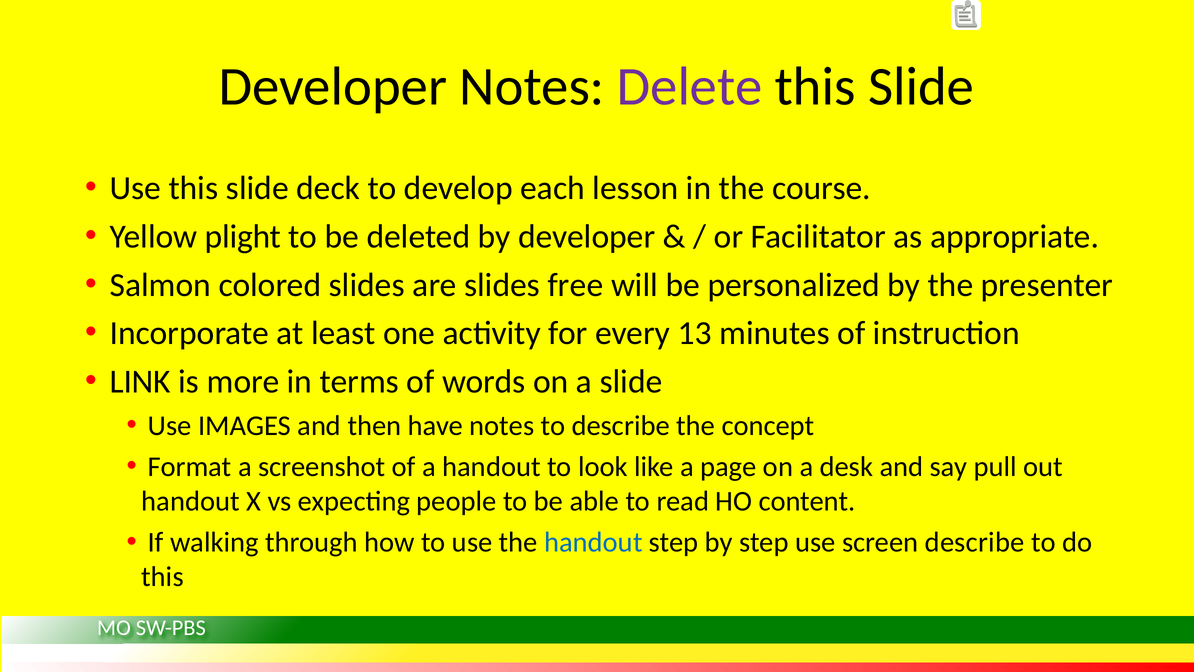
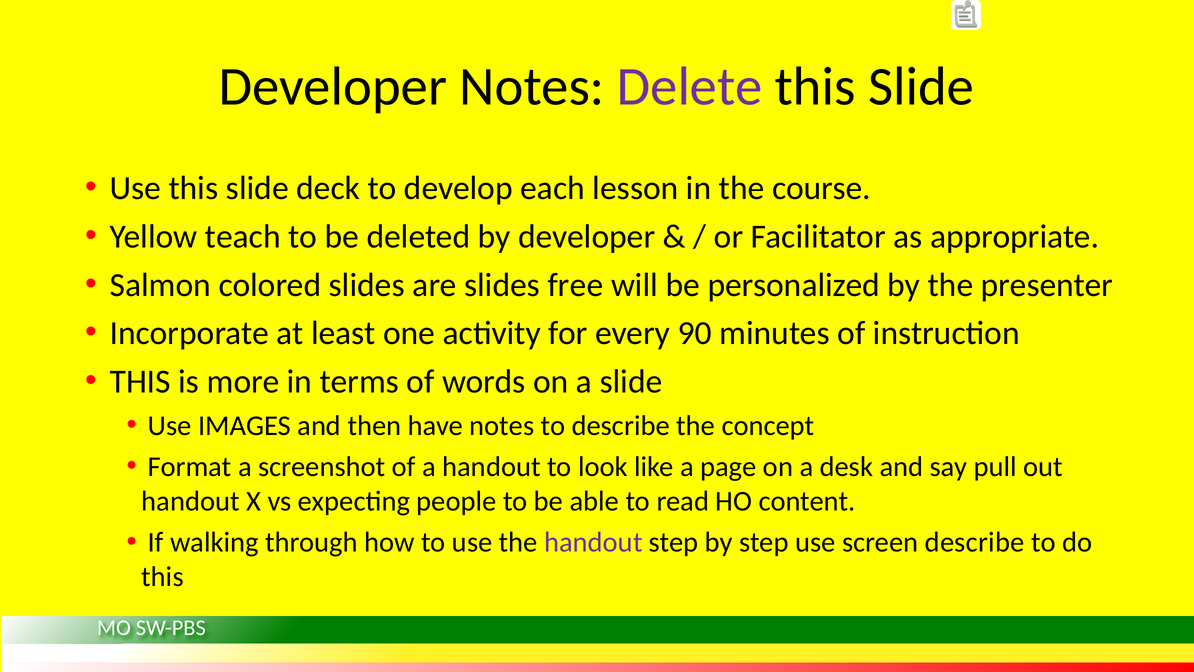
plight: plight -> teach
13: 13 -> 90
LINK at (140, 381): LINK -> THIS
handout at (593, 542) colour: blue -> purple
